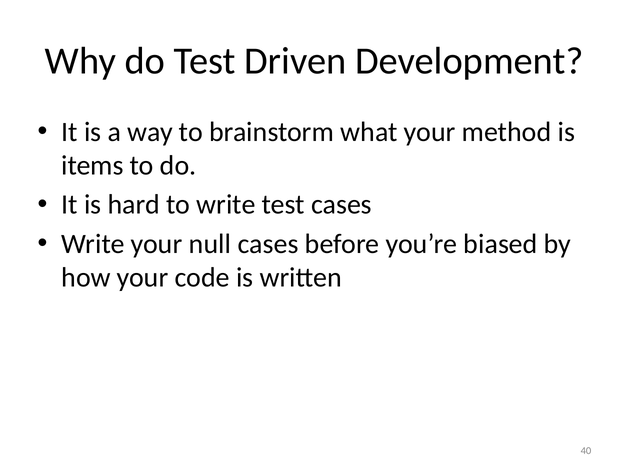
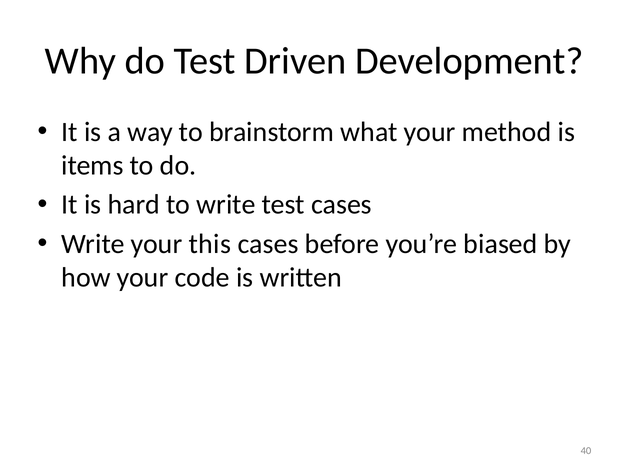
null: null -> this
